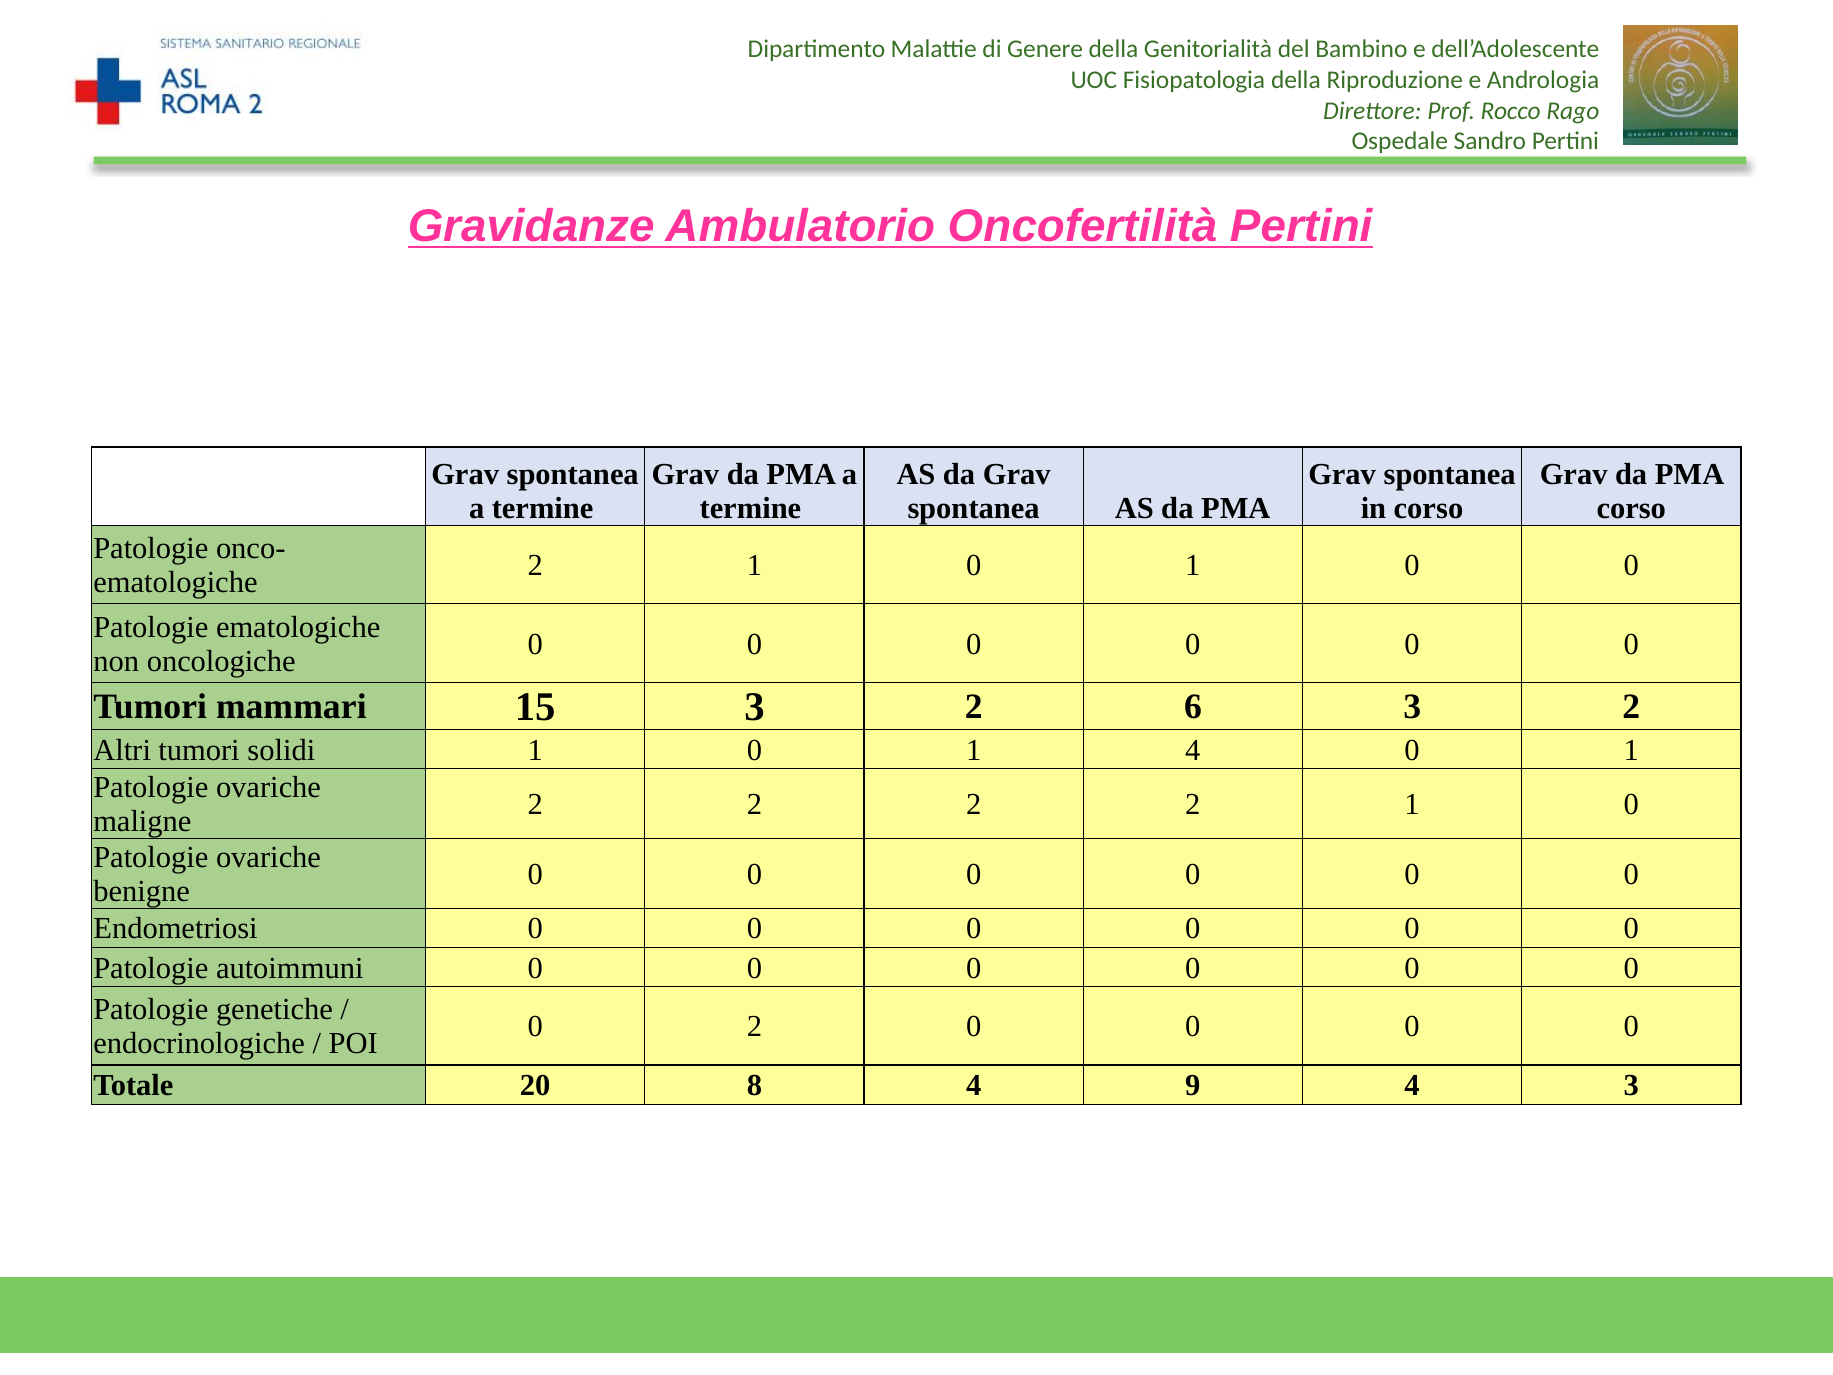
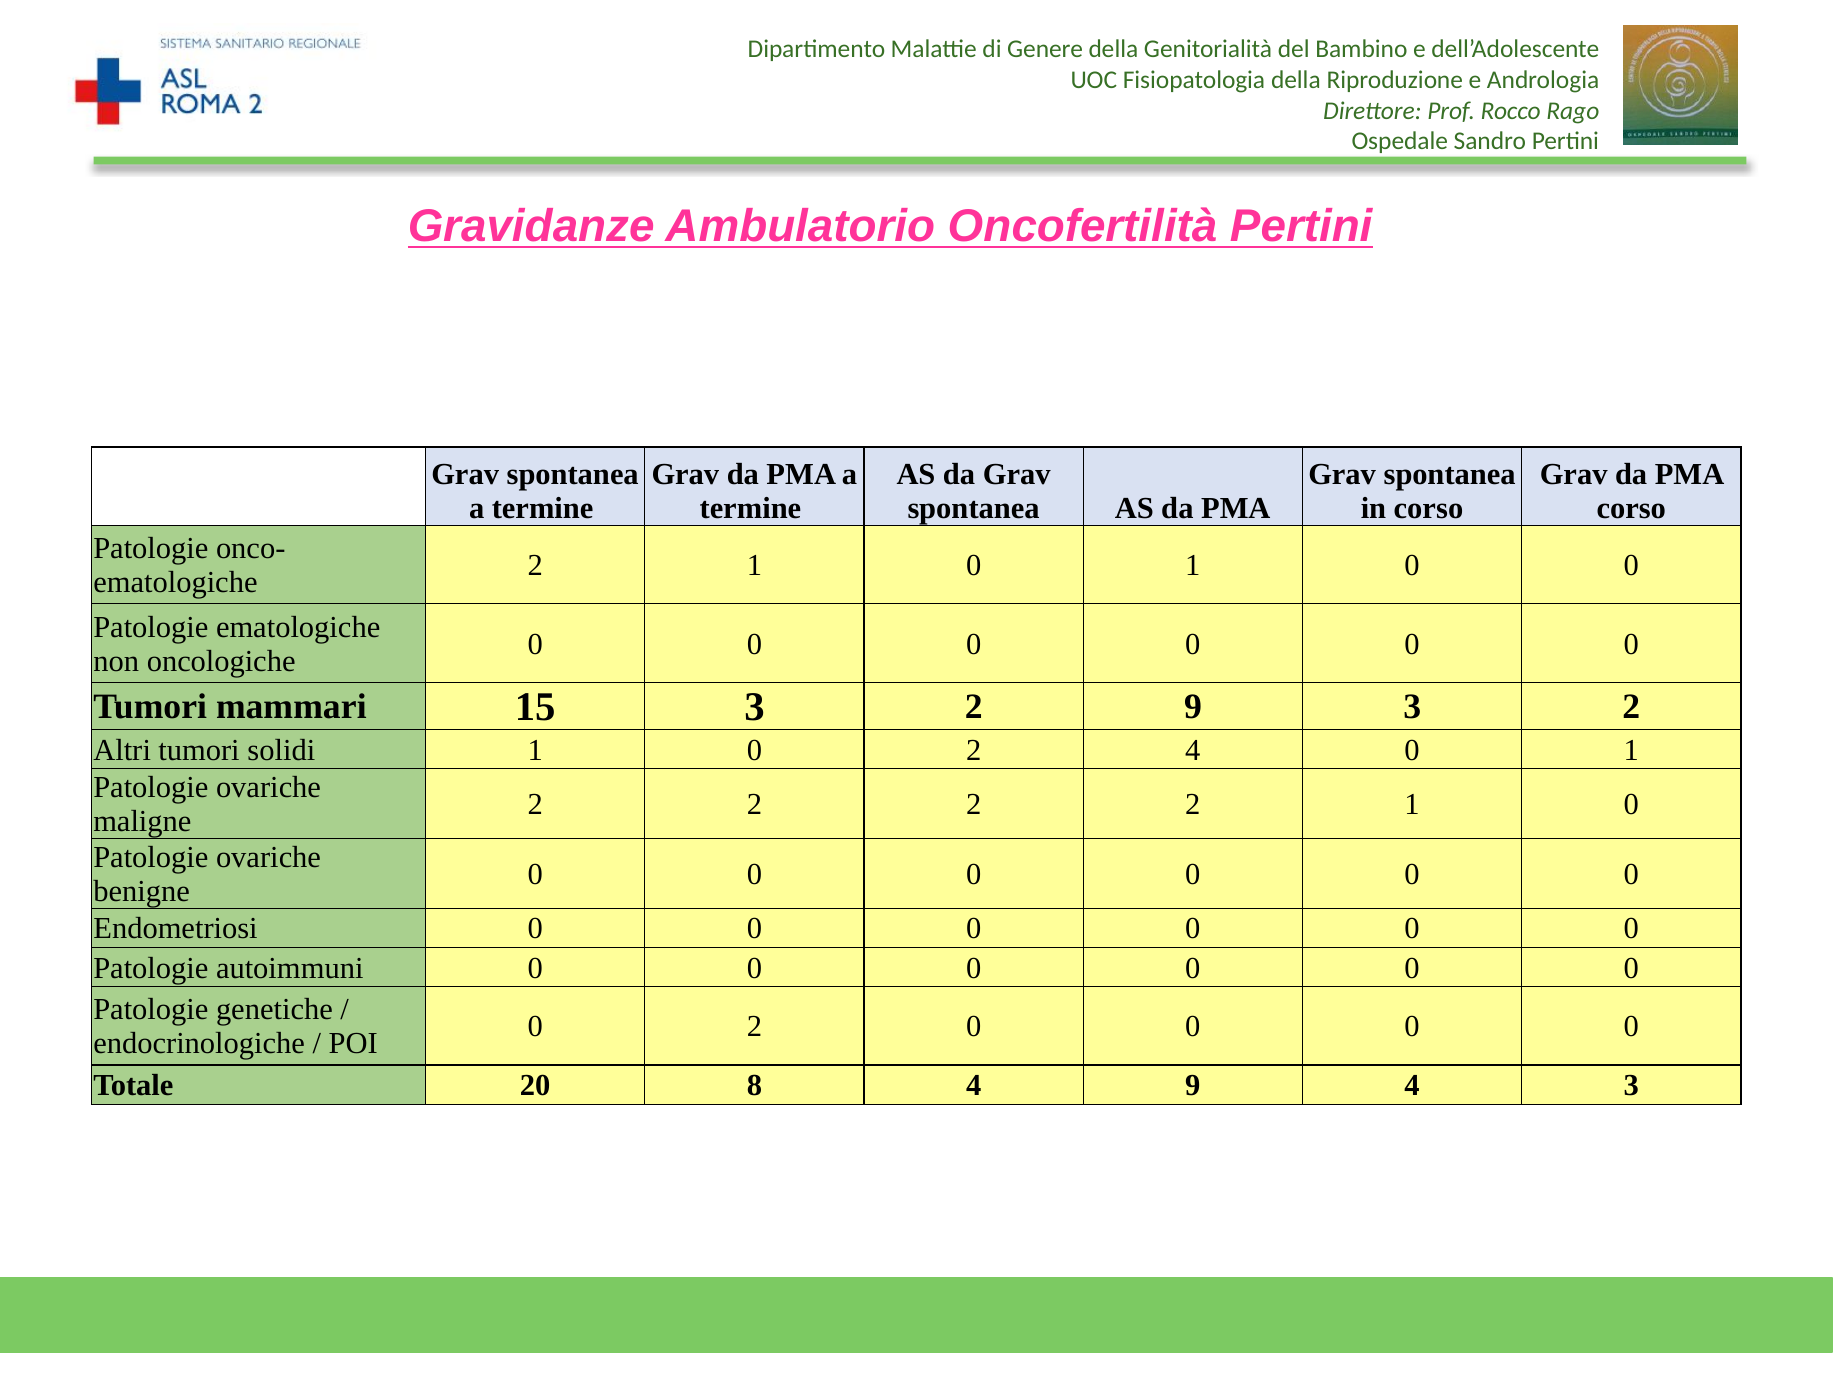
2 6: 6 -> 9
solidi 1 0 1: 1 -> 2
